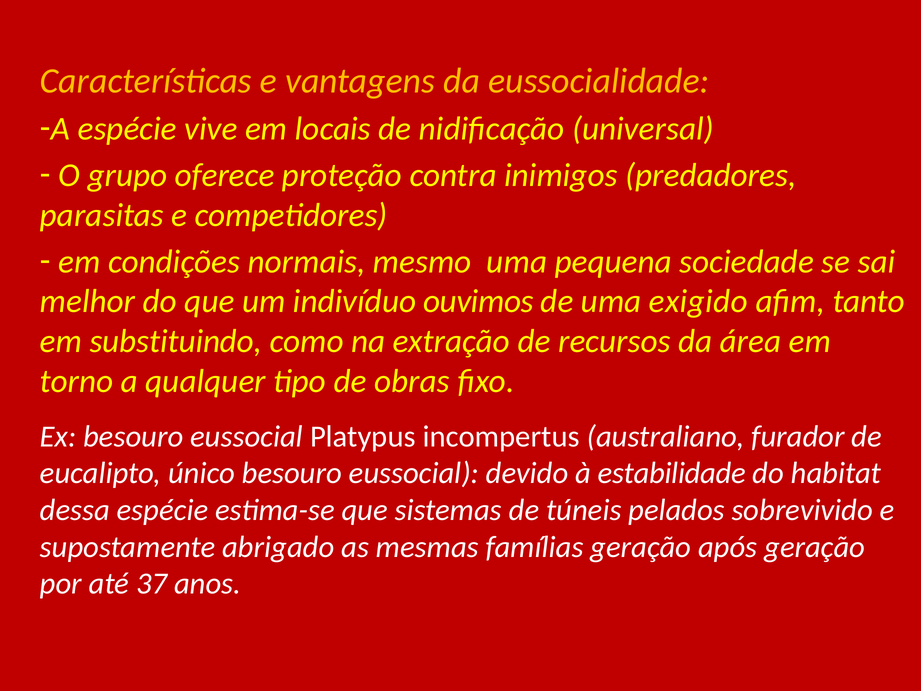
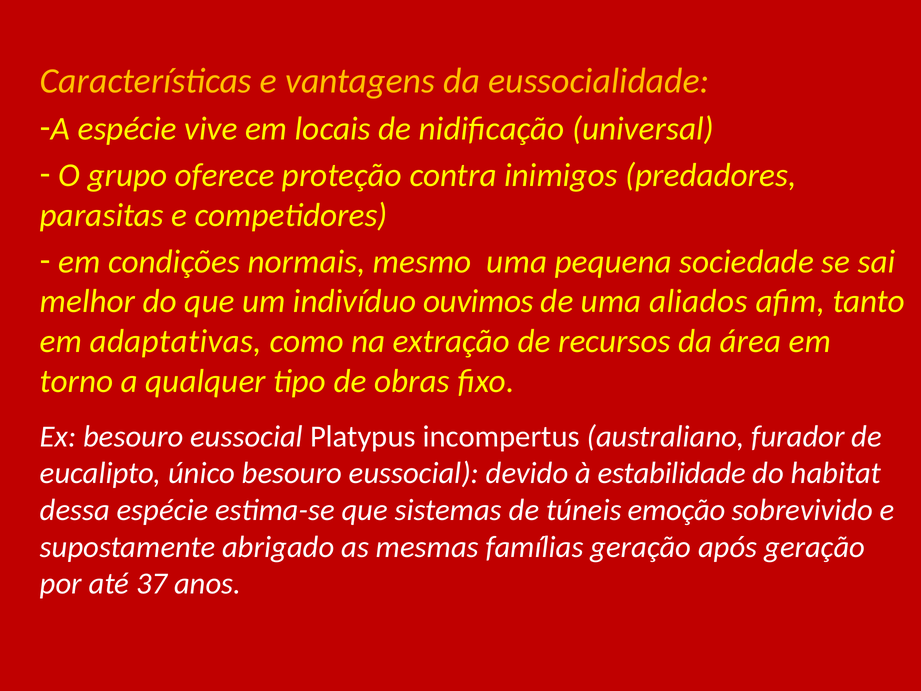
exigido: exigido -> aliados
substituindo: substituindo -> adaptativas
pelados: pelados -> emoção
